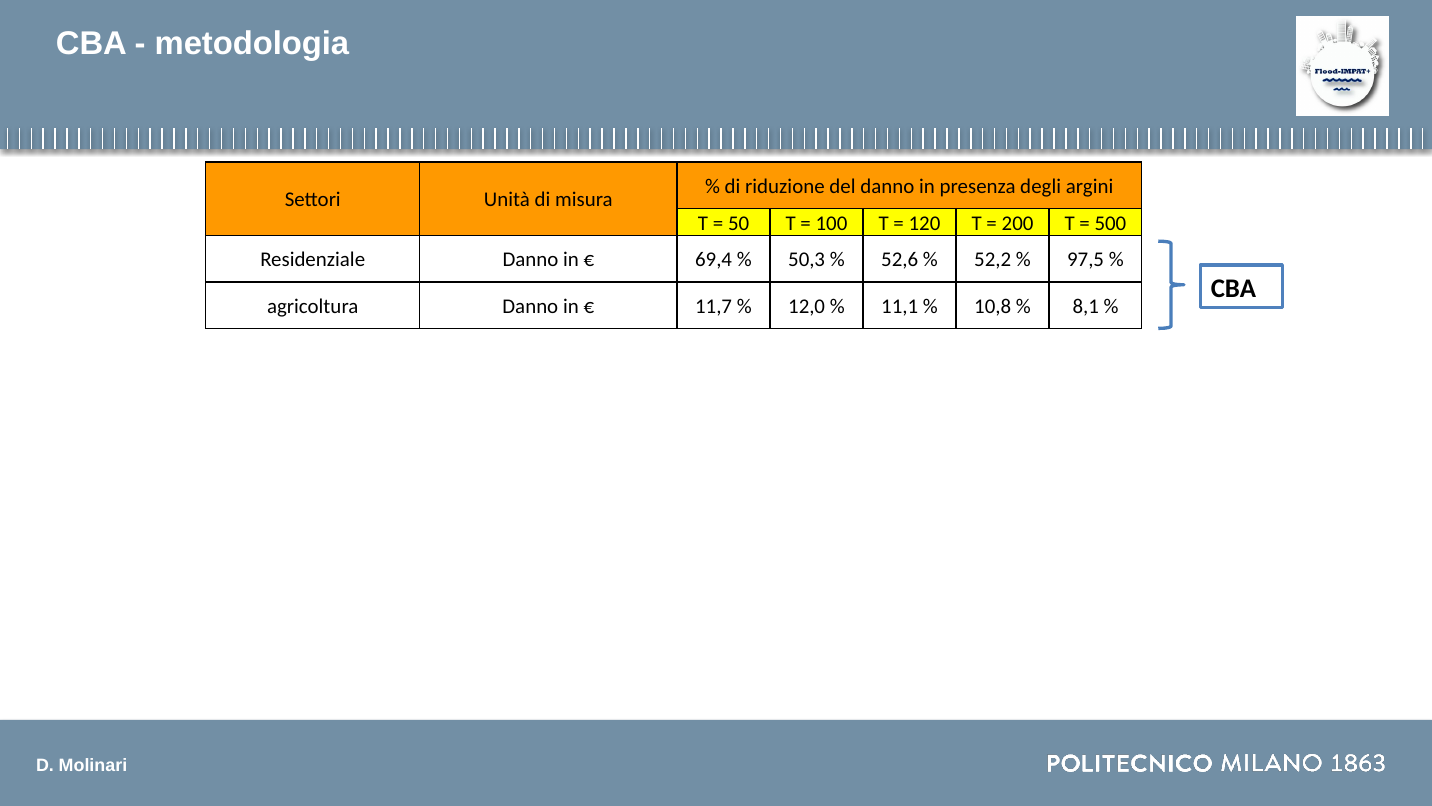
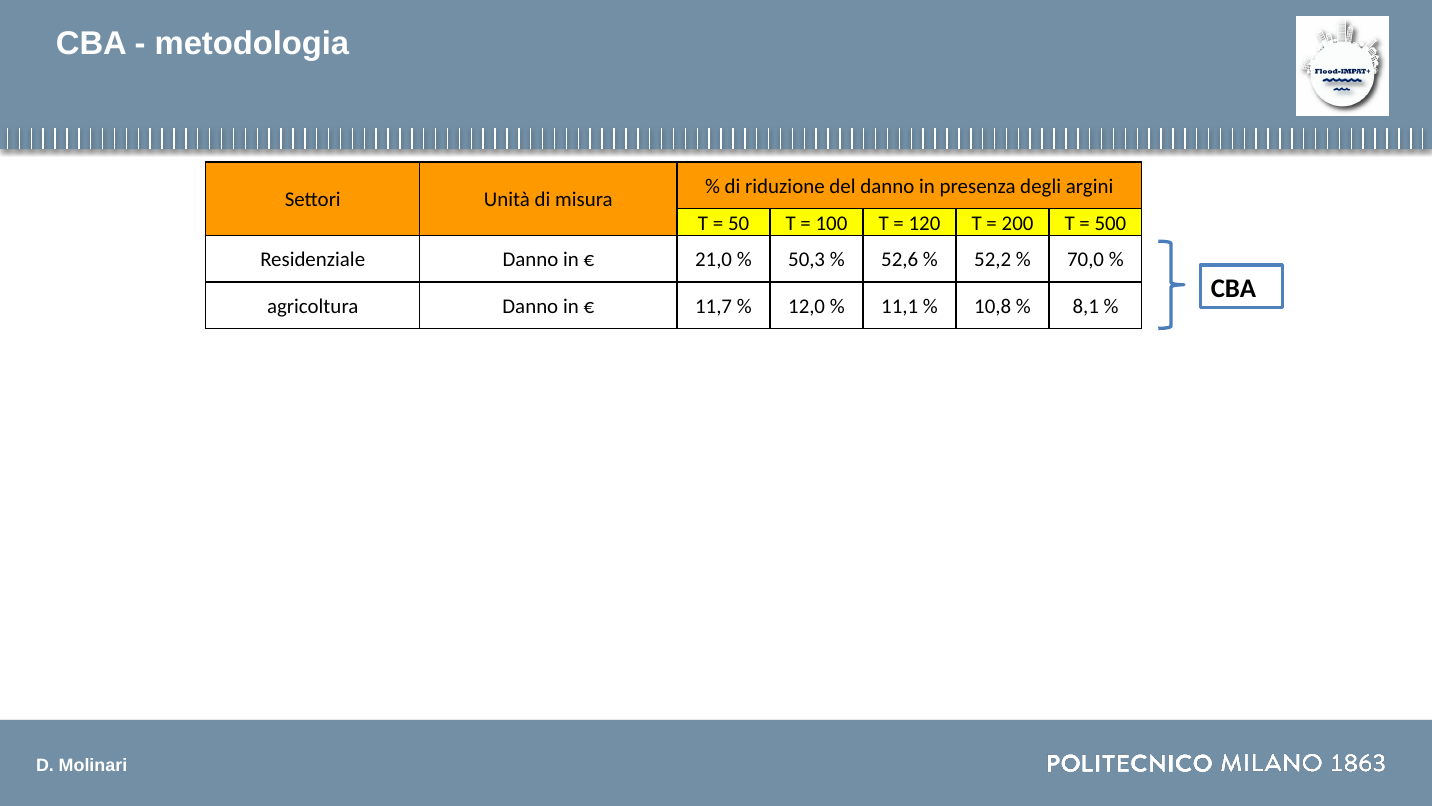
69,4: 69,4 -> 21,0
97,5: 97,5 -> 70,0
